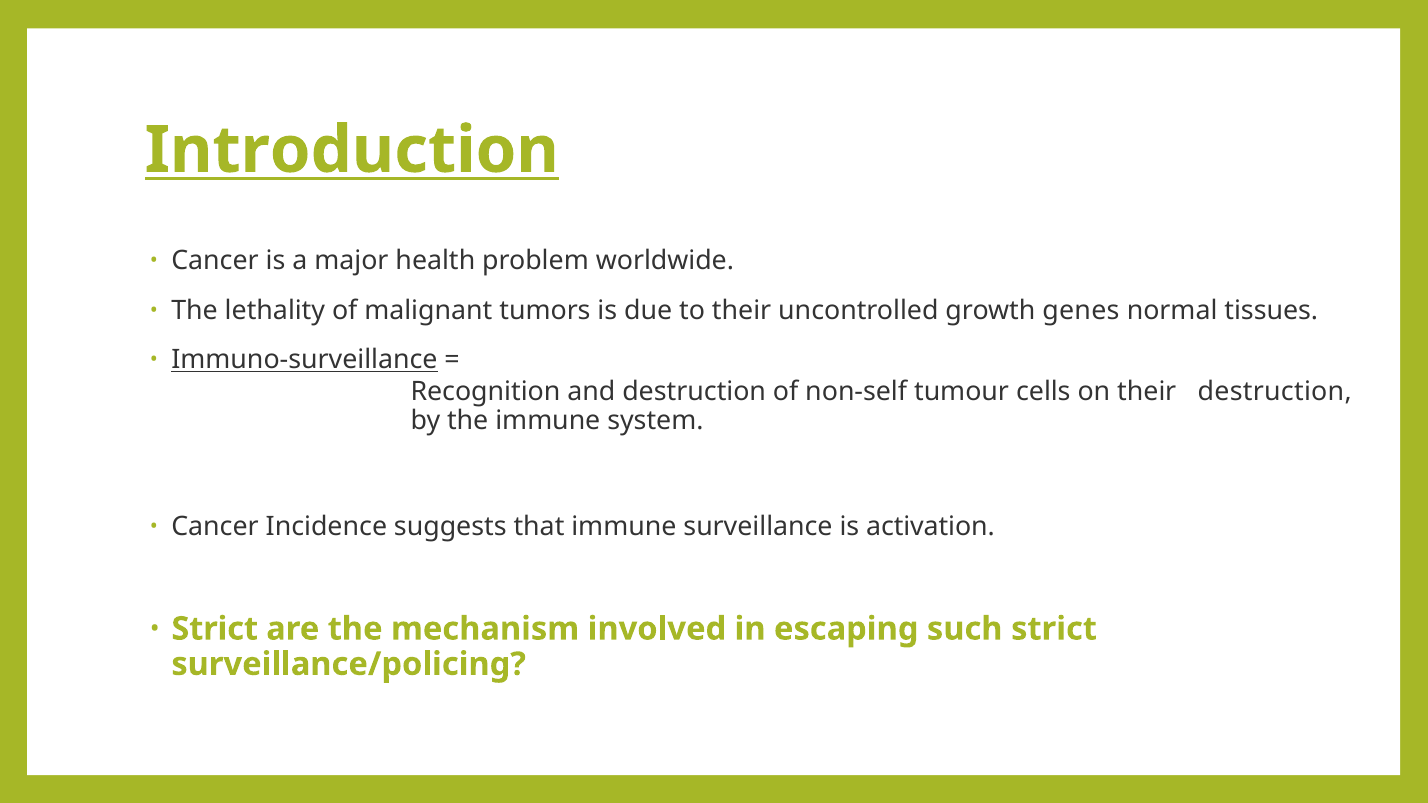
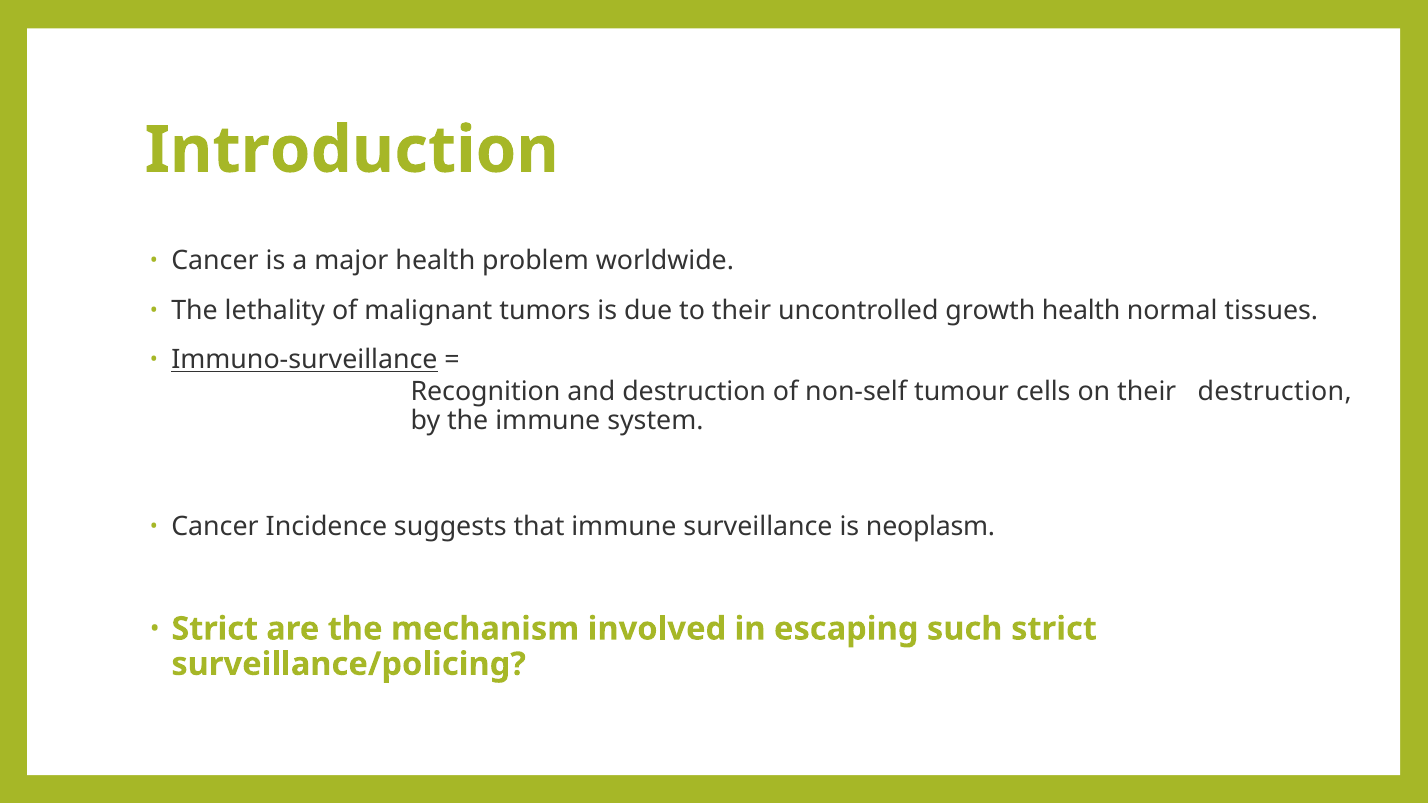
Introduction underline: present -> none
growth genes: genes -> health
activation: activation -> neoplasm
